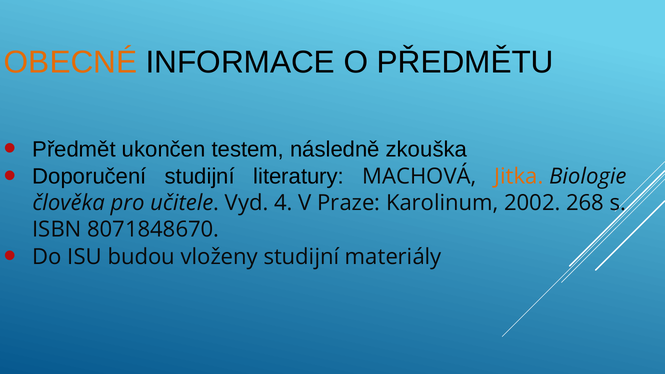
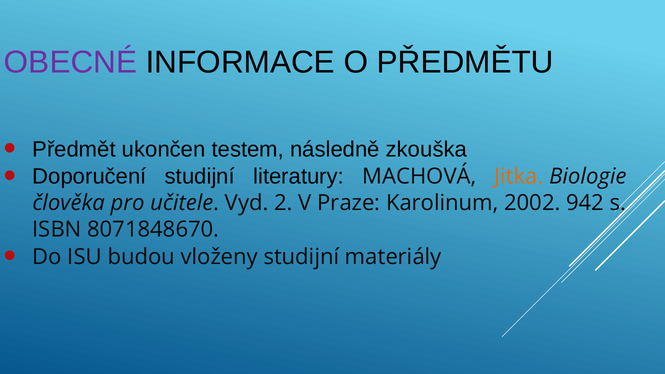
OBECNÉ colour: orange -> purple
4: 4 -> 2
268: 268 -> 942
